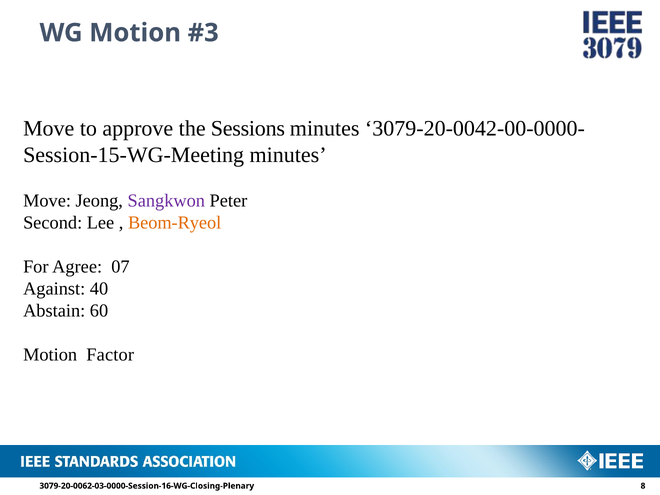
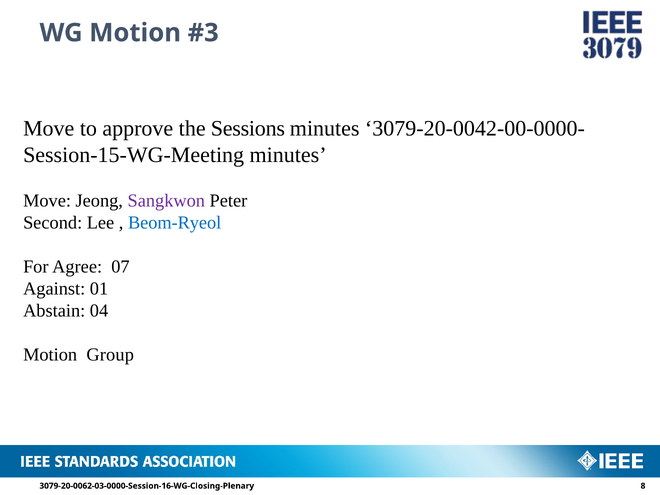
Beom-Ryeol colour: orange -> blue
40: 40 -> 01
60: 60 -> 04
Factor: Factor -> Group
